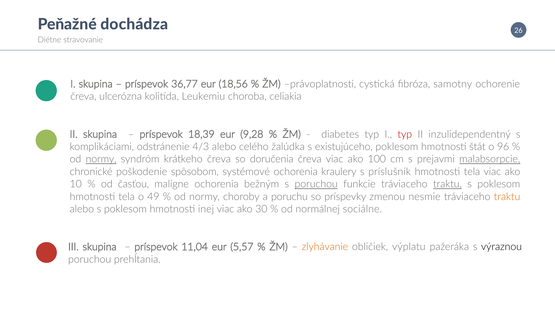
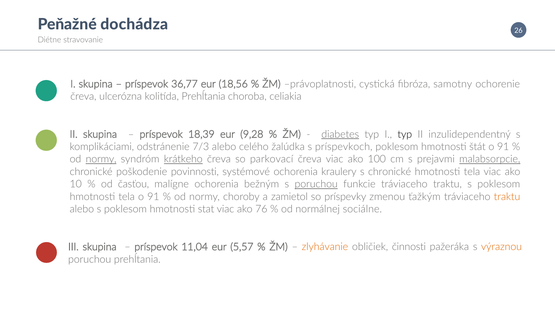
kolitída Leukemiu: Leukemiu -> Prehĺtania
diabetes underline: none -> present
typ at (405, 134) colour: red -> black
4/3: 4/3 -> 7/3
existujúceho: existujúceho -> príspevkoch
96 at (503, 147): 96 -> 91
krátkeho underline: none -> present
doručenia: doručenia -> parkovací
spôsobom: spôsobom -> povinnosti
s príslušník: príslušník -> chronické
traktu at (447, 184) underline: present -> none
tela o 49: 49 -> 91
poruchu: poruchu -> zamietol
nesmie: nesmie -> ťažkým
inej: inej -> stat
30: 30 -> 76
výplatu: výplatu -> činnosti
výraznou colour: black -> orange
